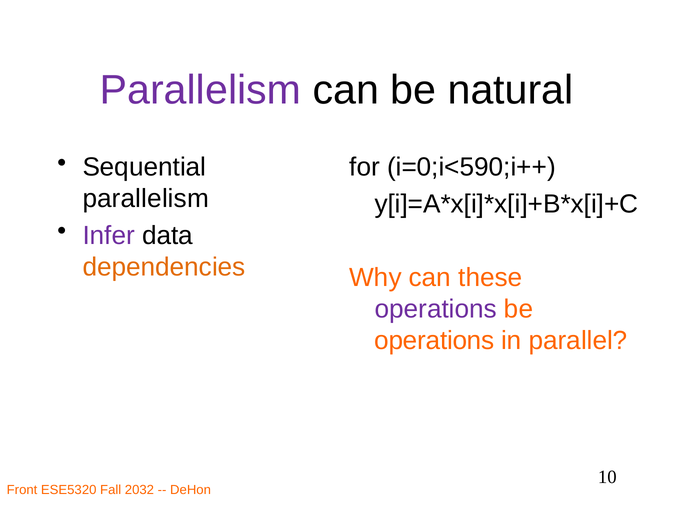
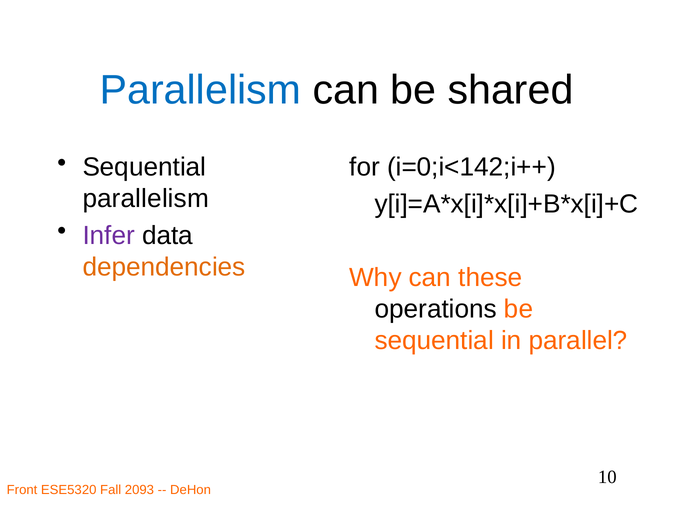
Parallelism at (201, 90) colour: purple -> blue
natural: natural -> shared
i=0;i<590;i++: i=0;i<590;i++ -> i=0;i<142;i++
operations at (436, 309) colour: purple -> black
operations at (434, 340): operations -> sequential
2032: 2032 -> 2093
